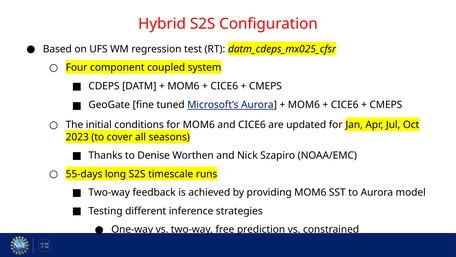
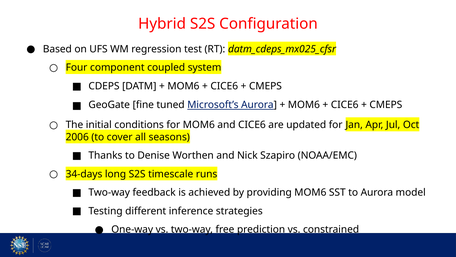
2023: 2023 -> 2006
55-days: 55-days -> 34-days
